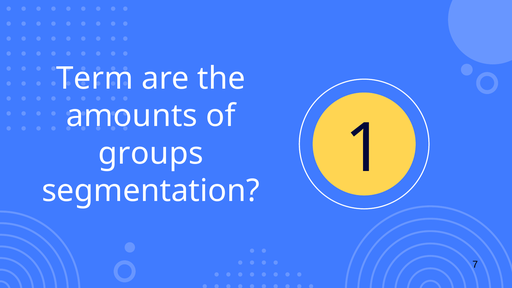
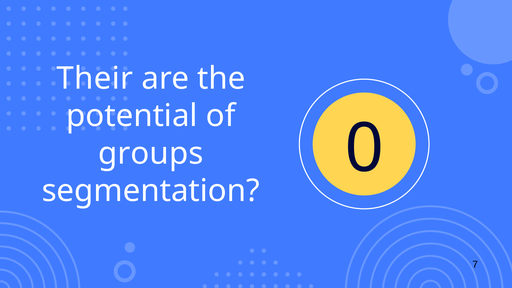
Term: Term -> Their
amounts: amounts -> potential
1: 1 -> 0
